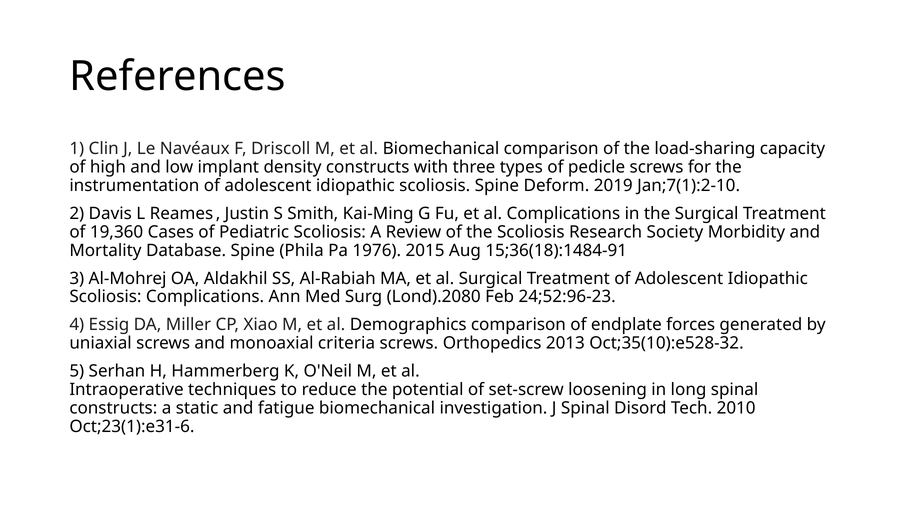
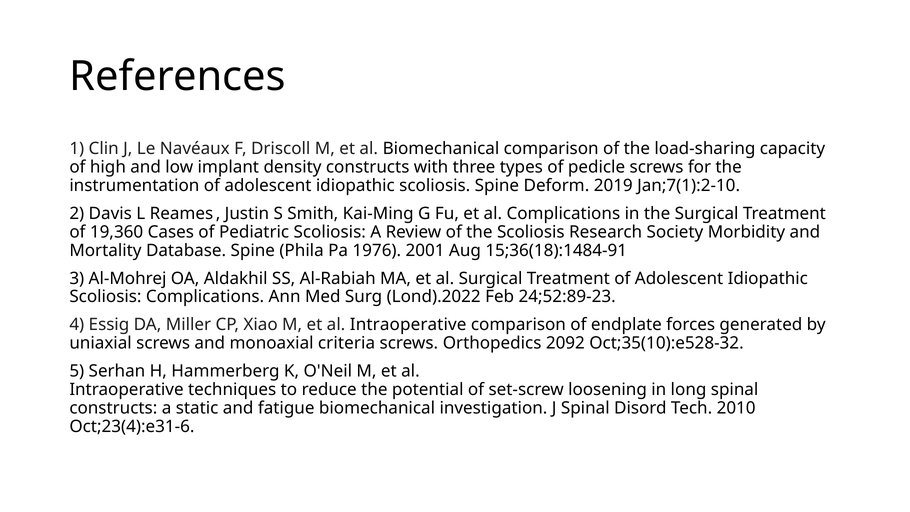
2015: 2015 -> 2001
Lond).2080: Lond).2080 -> Lond).2022
24;52:96-23: 24;52:96-23 -> 24;52:89-23
Demographics at (408, 325): Demographics -> Intraoperative
2013: 2013 -> 2092
Oct;23(1):e31-6: Oct;23(1):e31-6 -> Oct;23(4):e31-6
